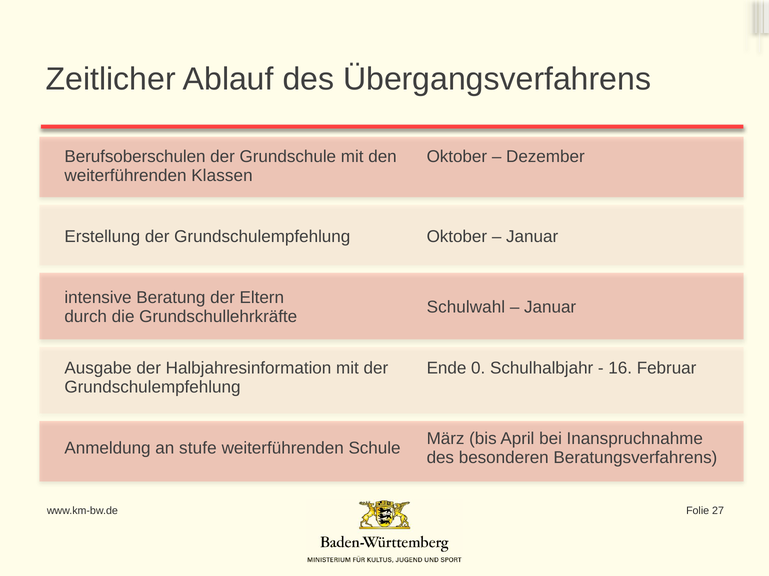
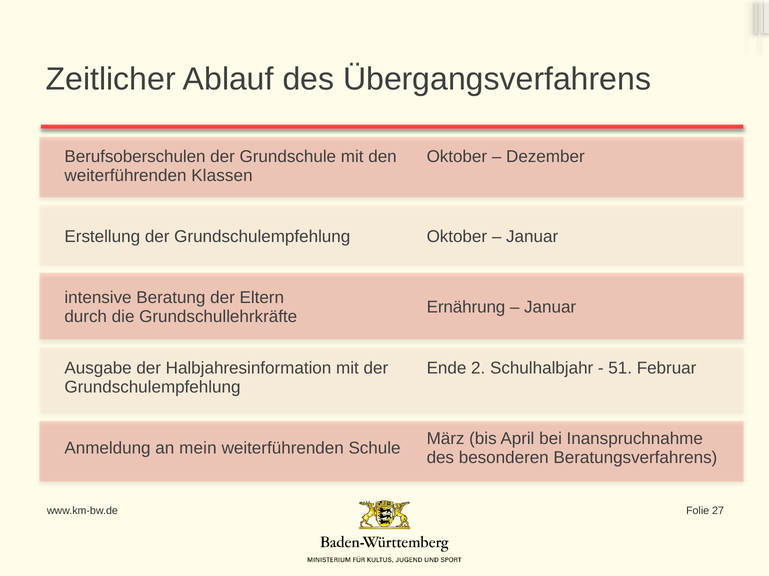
Schulwahl: Schulwahl -> Ernährung
0: 0 -> 2
16: 16 -> 51
stufe: stufe -> mein
